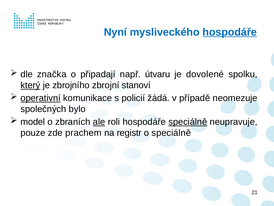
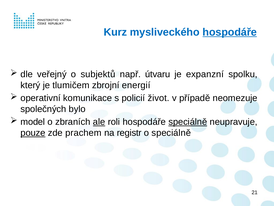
Nyní: Nyní -> Kurz
značka: značka -> veřejný
připadají: připadají -> subjektů
dovolené: dovolené -> expanzní
který underline: present -> none
zbrojního: zbrojního -> tlumičem
stanoví: stanoví -> energií
operativní underline: present -> none
žádá: žádá -> život
pouze underline: none -> present
